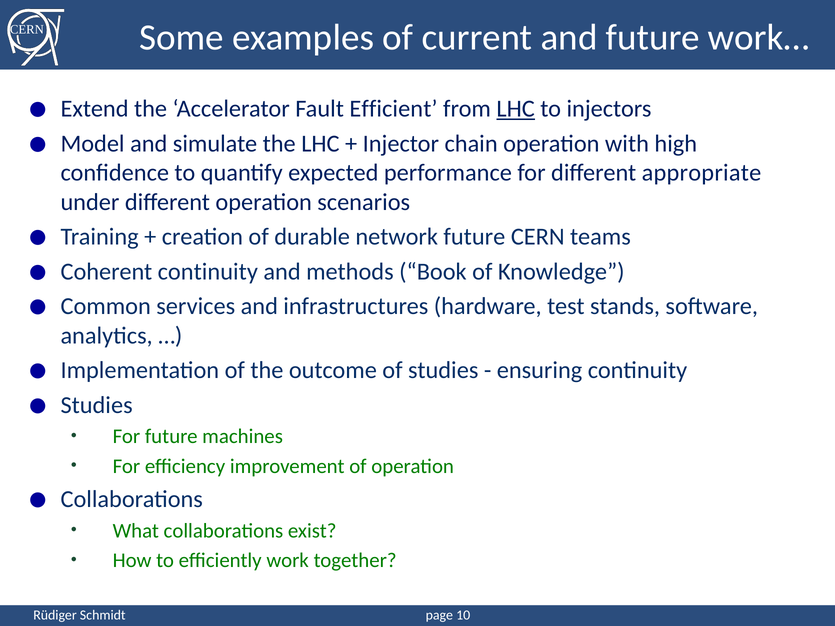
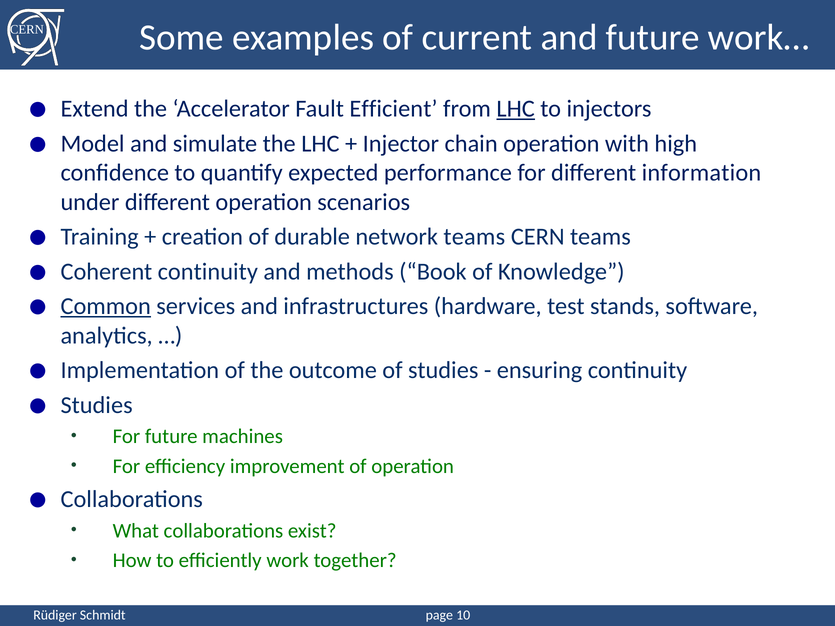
appropriate: appropriate -> information
network future: future -> teams
Common underline: none -> present
